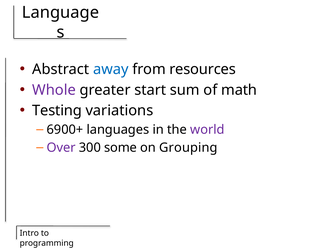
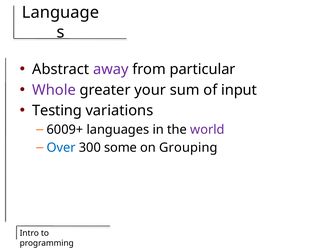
away colour: blue -> purple
resources: resources -> particular
start: start -> your
math: math -> input
6900+: 6900+ -> 6009+
Over colour: purple -> blue
